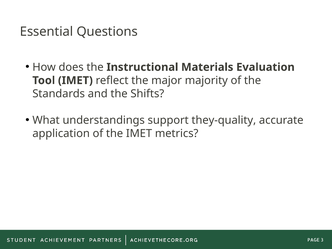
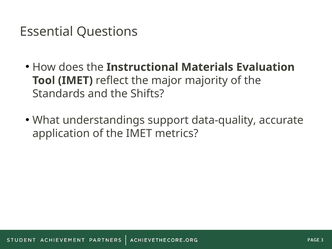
they-quality: they-quality -> data-quality
